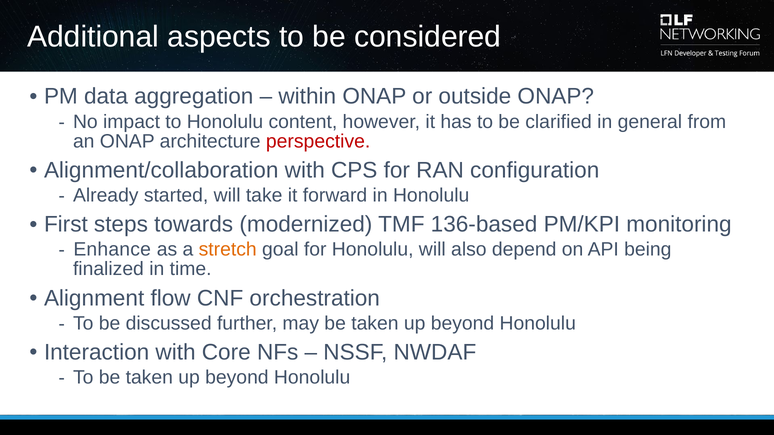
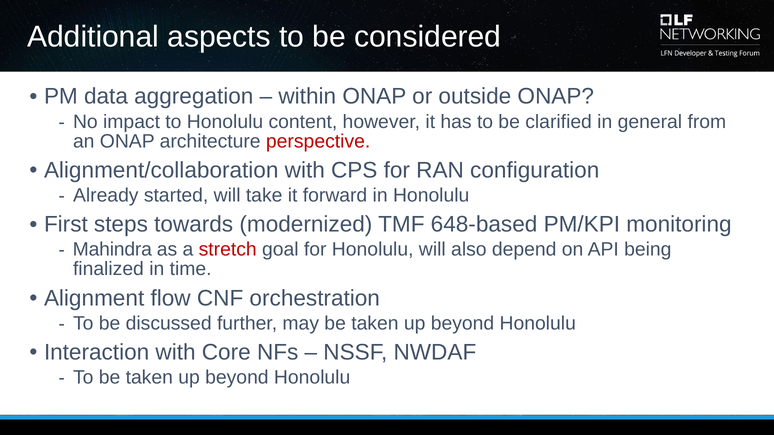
136-based: 136-based -> 648-based
Enhance: Enhance -> Mahindra
stretch colour: orange -> red
